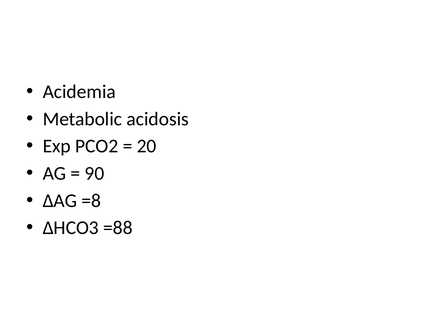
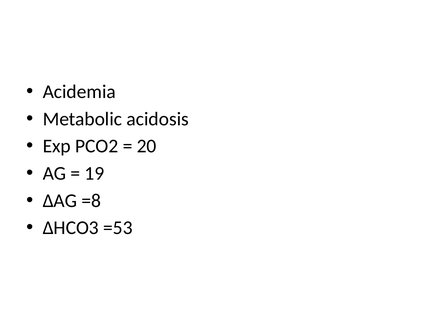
90: 90 -> 19
=88: =88 -> =53
